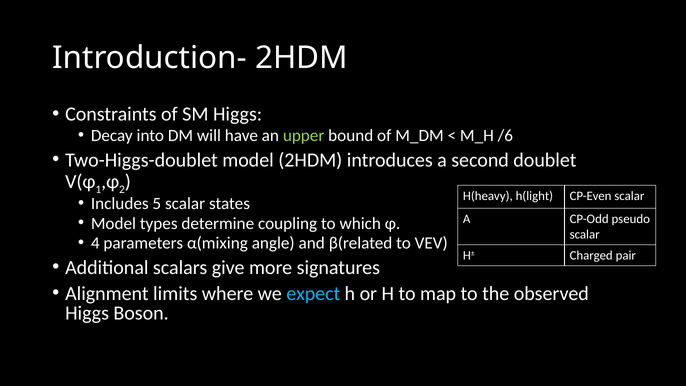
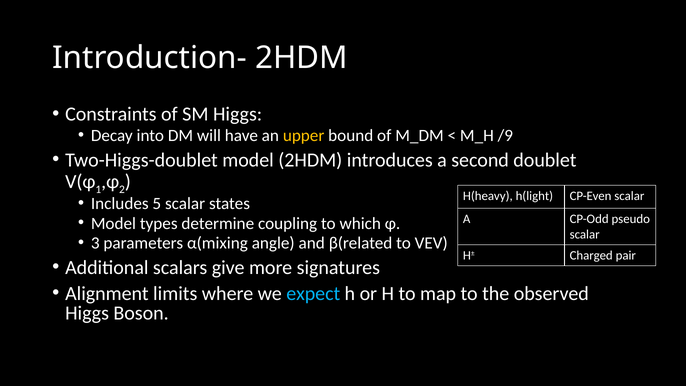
upper colour: light green -> yellow
/6: /6 -> /9
4: 4 -> 3
